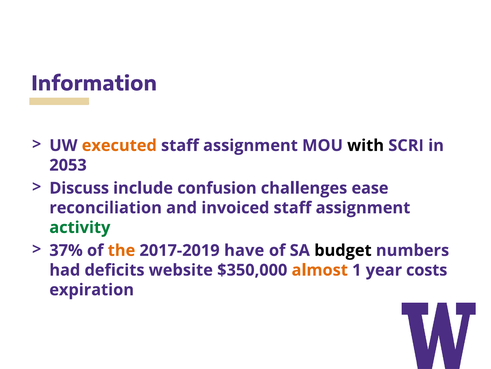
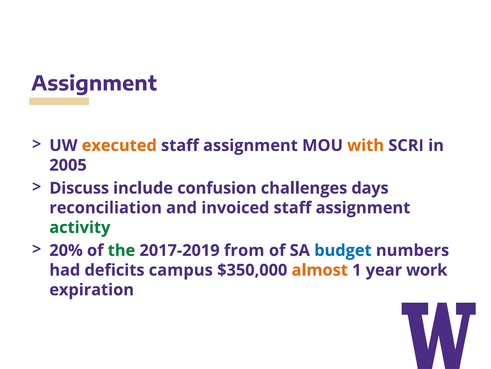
Information at (94, 84): Information -> Assignment
with colour: black -> orange
2053: 2053 -> 2005
ease: ease -> days
37%: 37% -> 20%
the colour: orange -> green
have: have -> from
budget colour: black -> blue
website: website -> campus
costs: costs -> work
